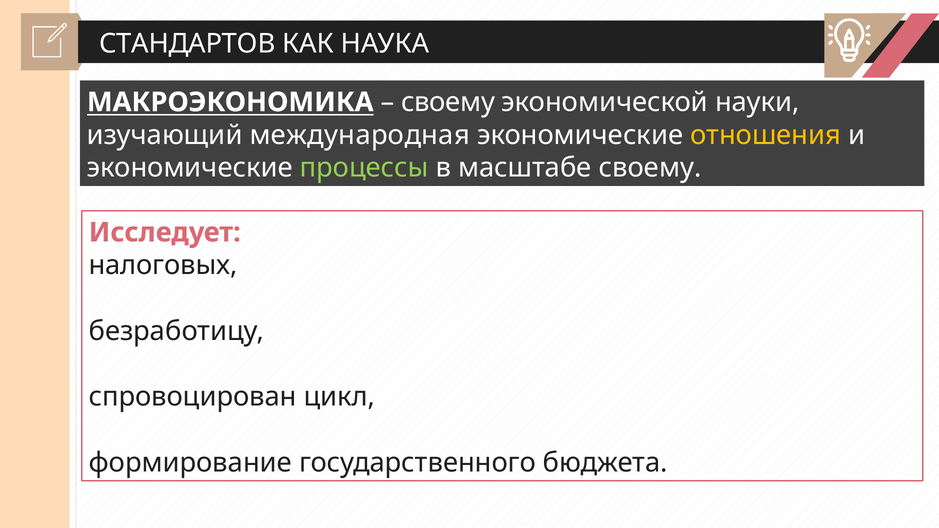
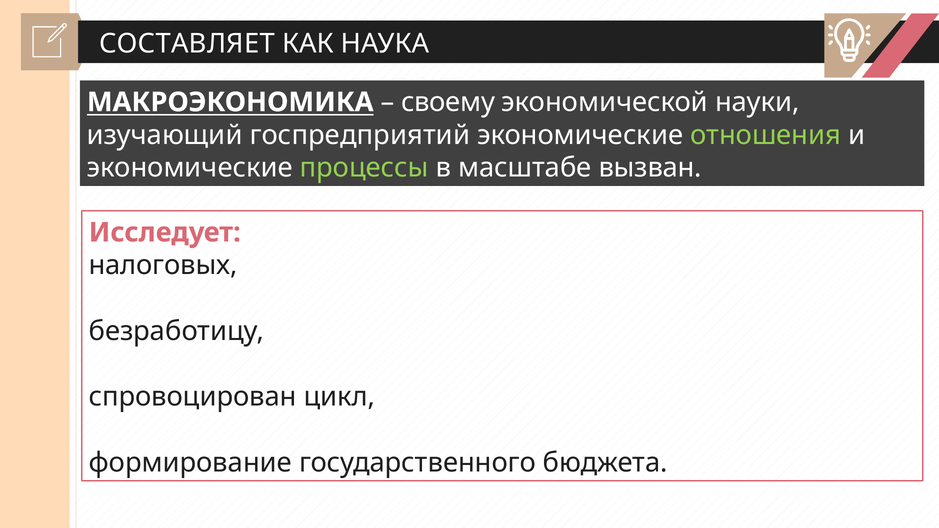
СТАНДАРТОВ: СТАНДАРТОВ -> СОСТАВЛЯЕТ
международная: международная -> госпредприятий
отношения colour: yellow -> light green
масштабе своему: своему -> вызван
